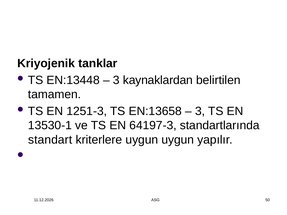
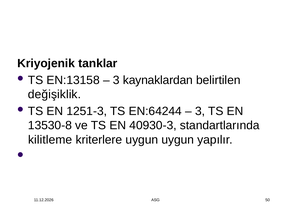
EN:13448: EN:13448 -> EN:13158
tamamen: tamamen -> değişiklik
EN:13658: EN:13658 -> EN:64244
13530-1: 13530-1 -> 13530-8
64197-3: 64197-3 -> 40930-3
standart: standart -> kilitleme
